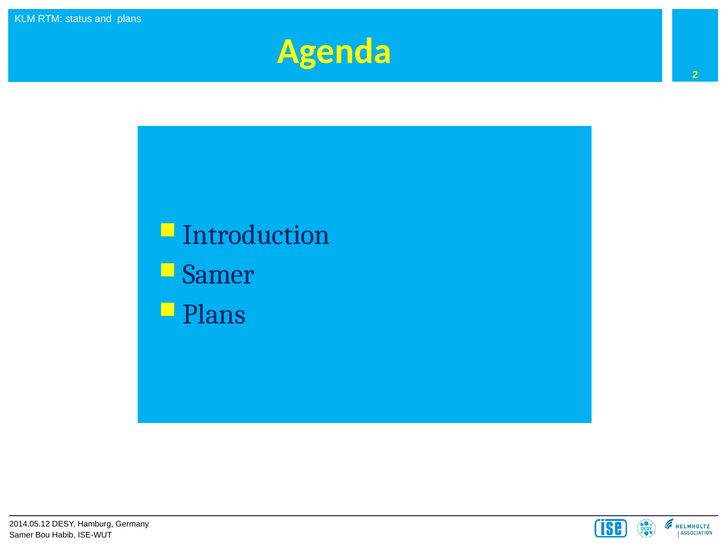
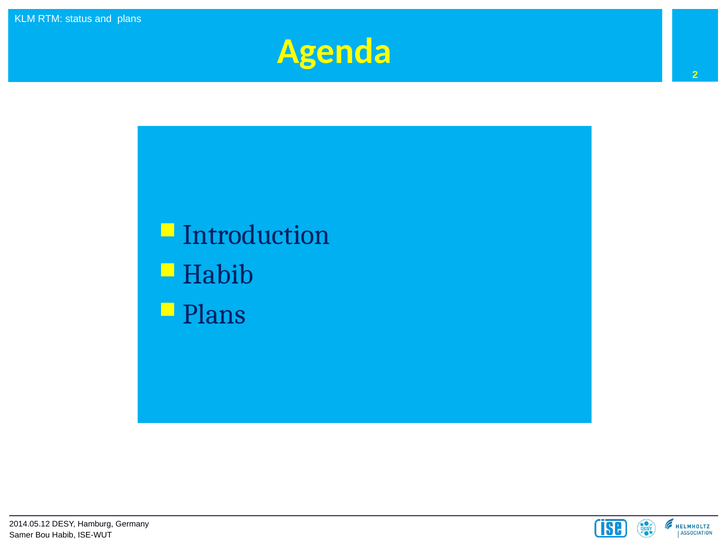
Samer at (219, 275): Samer -> Habib
